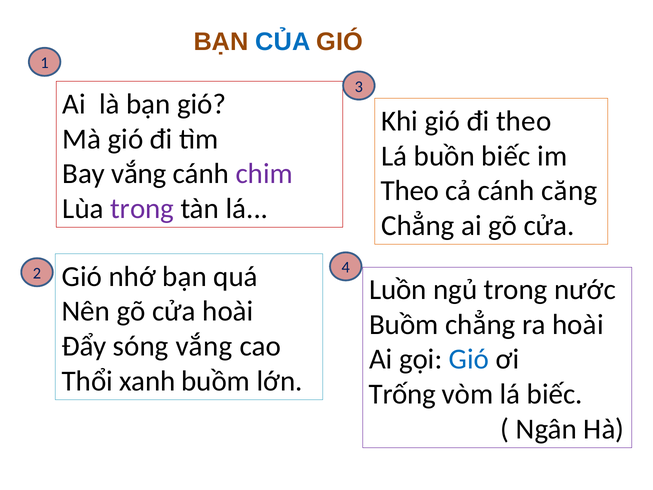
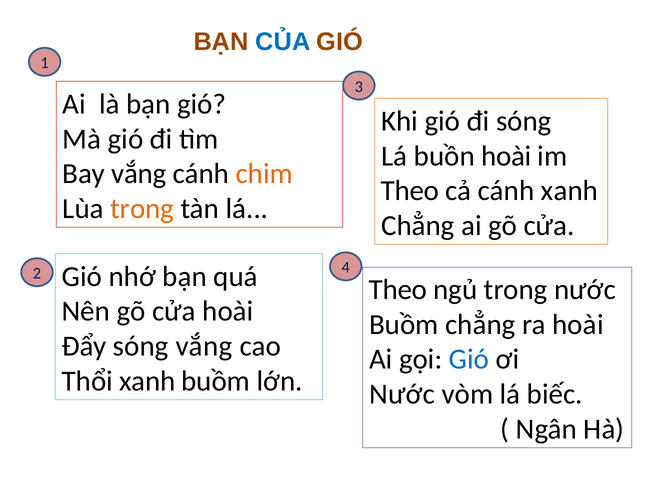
đi theo: theo -> sóng
buồn biếc: biếc -> hoài
chim colour: purple -> orange
cánh căng: căng -> xanh
trong at (142, 209) colour: purple -> orange
Luồn at (398, 290): Luồn -> Theo
Trống at (402, 394): Trống -> Nước
